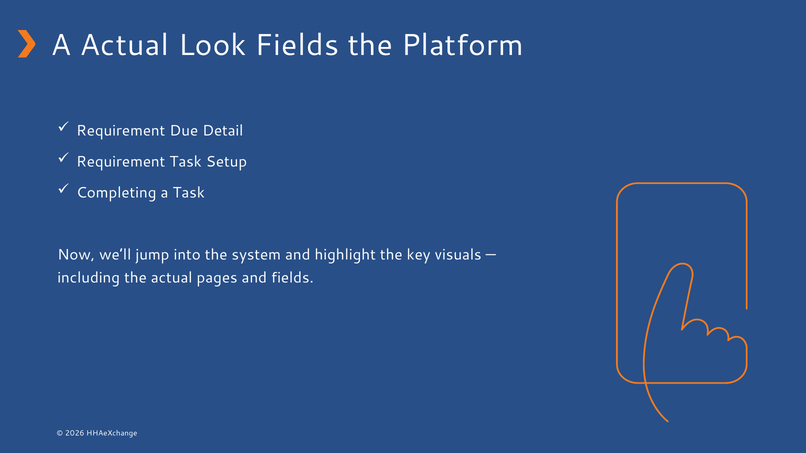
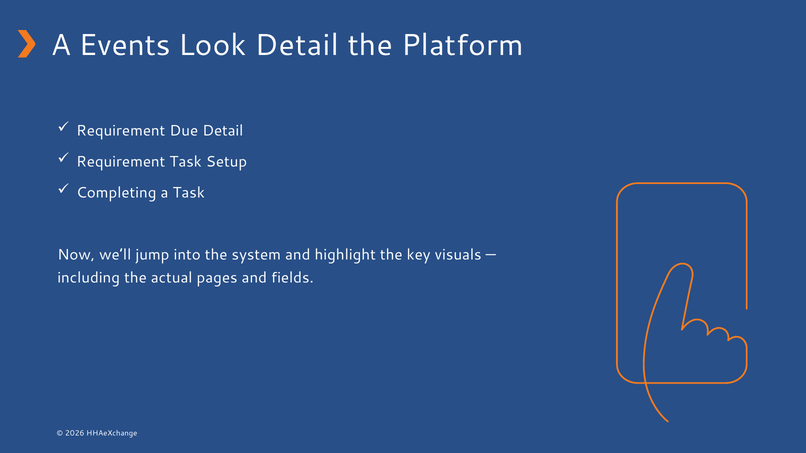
A Actual: Actual -> Events
Look Fields: Fields -> Detail
